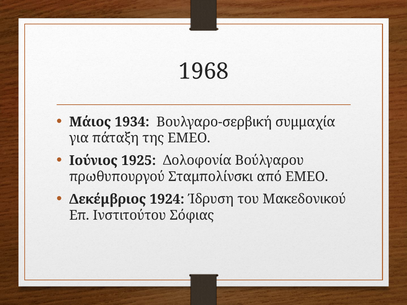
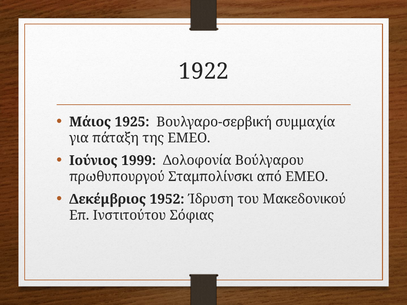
1968: 1968 -> 1922
1934: 1934 -> 1925
1925: 1925 -> 1999
1924: 1924 -> 1952
